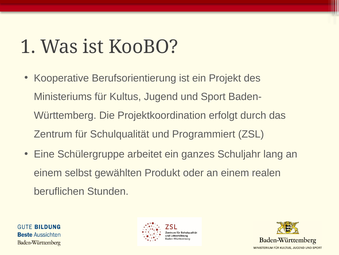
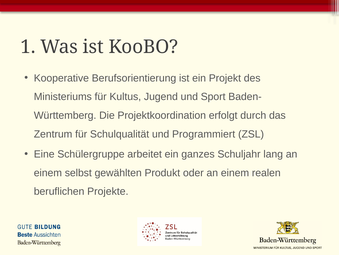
Stunden: Stunden -> Projekte
